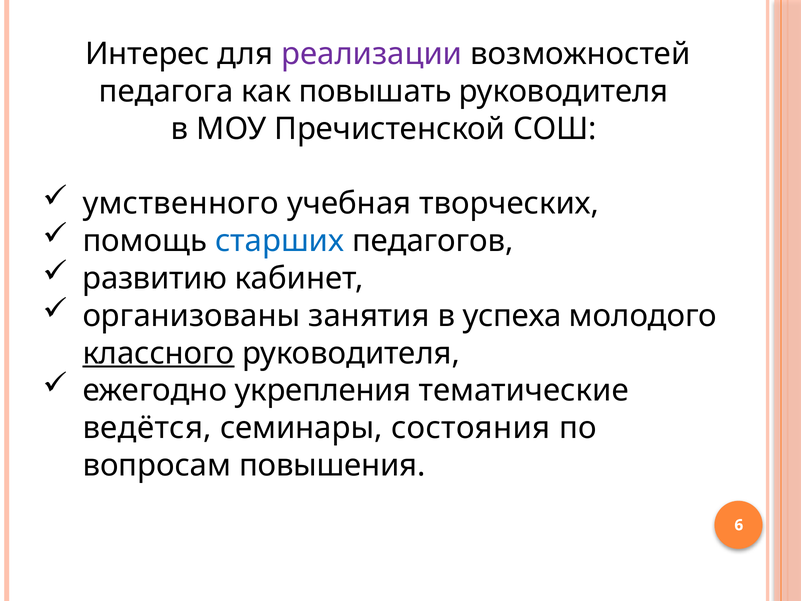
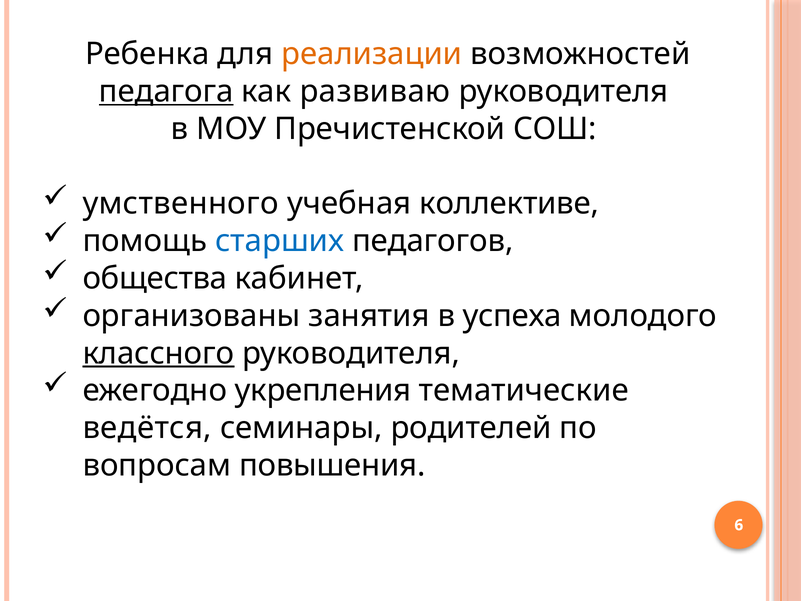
Интерес: Интерес -> Ребенка
реализации colour: purple -> orange
педагога underline: none -> present
повышать: повышать -> развиваю
творческих: творческих -> коллективе
развитию: развитию -> общества
состояния: состояния -> родителей
